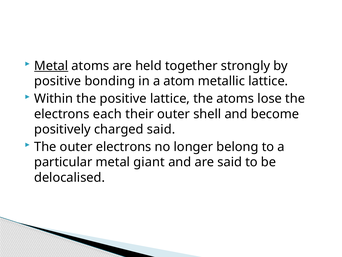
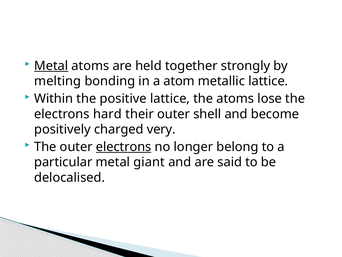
positive at (58, 81): positive -> melting
each: each -> hard
charged said: said -> very
electrons at (124, 147) underline: none -> present
